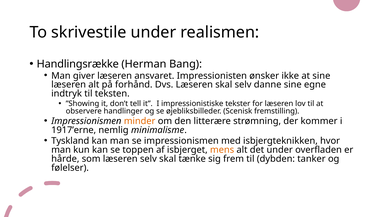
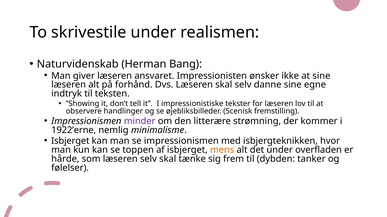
Handlingsrække: Handlingsrække -> Naturvidenskab
minder colour: orange -> purple
1917’erne: 1917’erne -> 1922’erne
Tyskland at (70, 141): Tyskland -> Isbjerget
